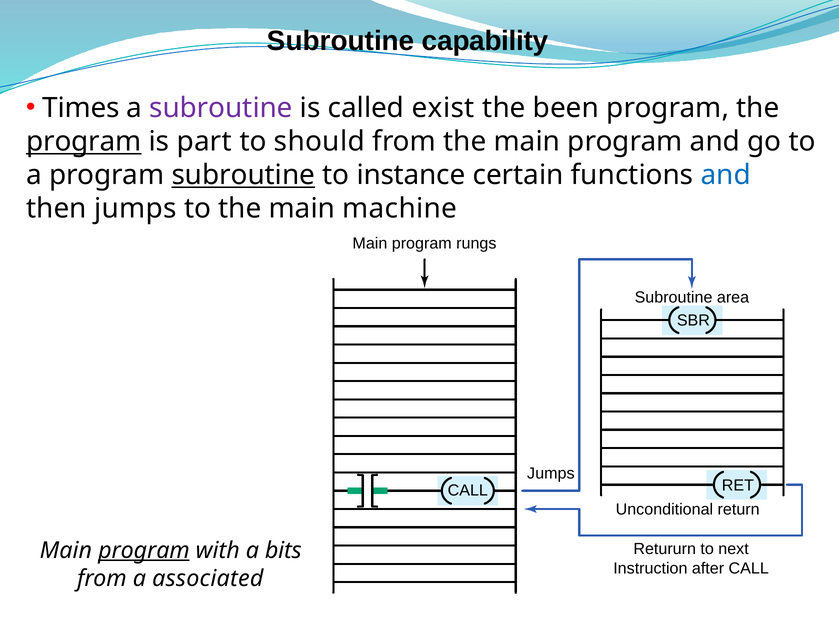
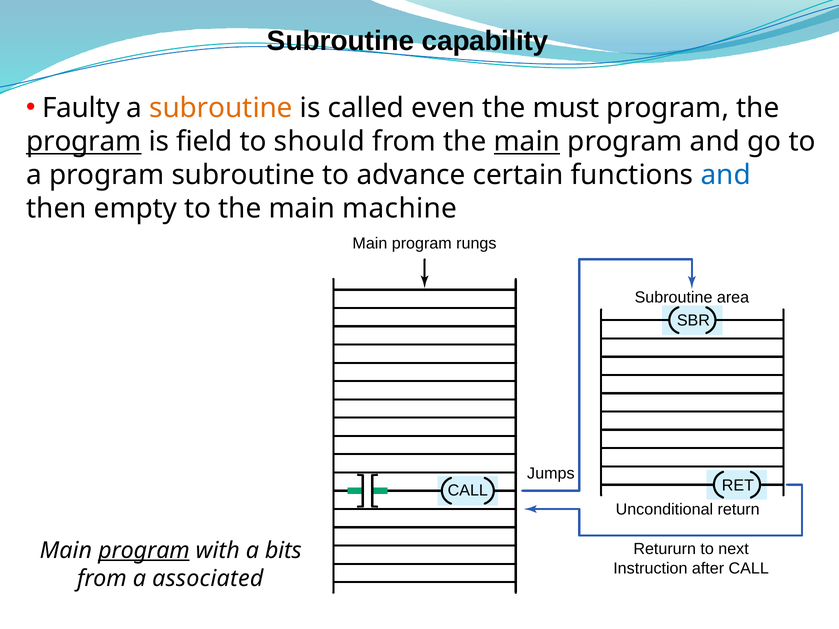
Times: Times -> Faulty
subroutine at (221, 108) colour: purple -> orange
exist: exist -> even
been: been -> must
part: part -> field
main at (527, 142) underline: none -> present
subroutine at (243, 175) underline: present -> none
instance: instance -> advance
jumps: jumps -> empty
